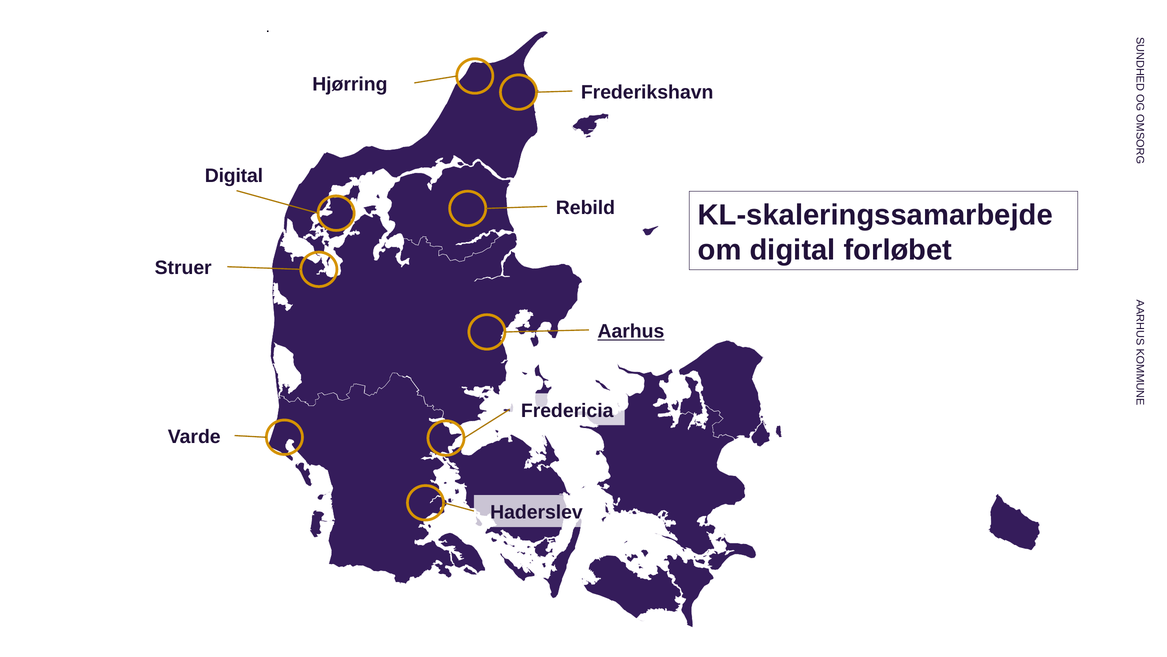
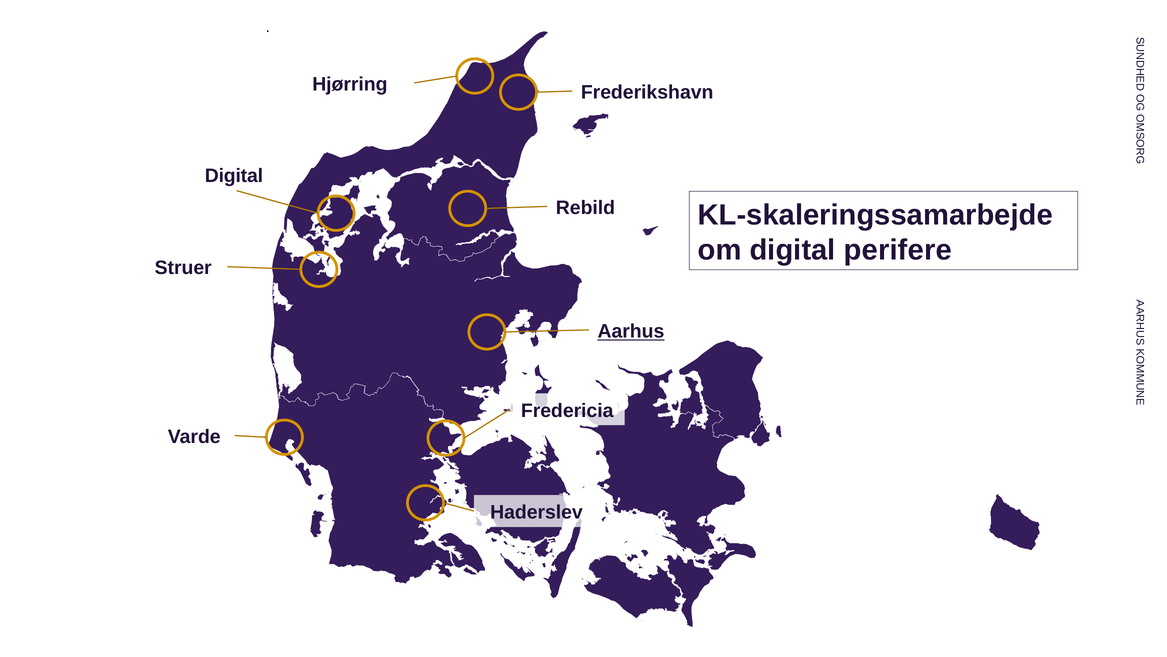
forløbet: forløbet -> perifere
